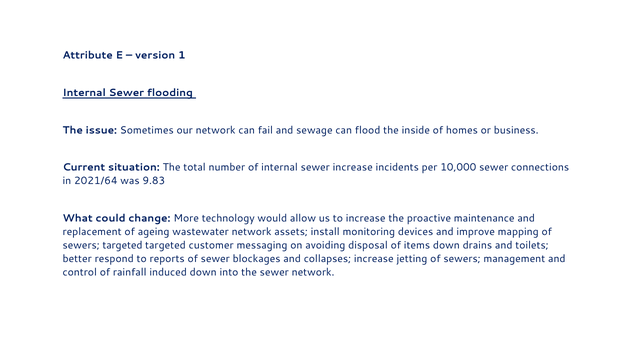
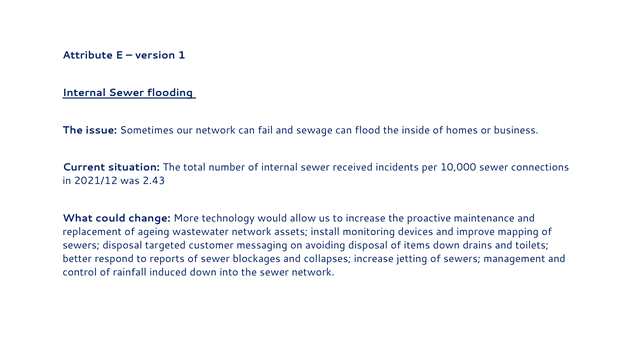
sewer increase: increase -> received
2021/64: 2021/64 -> 2021/12
9.83: 9.83 -> 2.43
sewers targeted: targeted -> disposal
